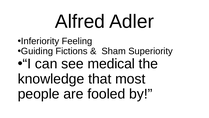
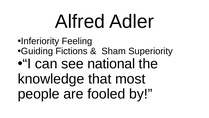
medical: medical -> national
